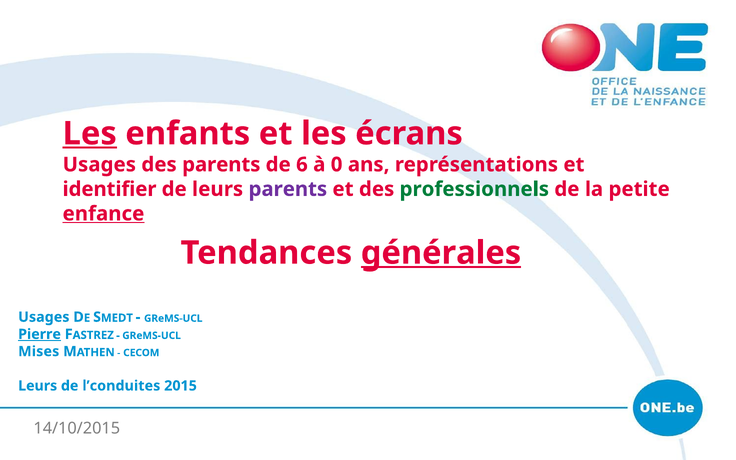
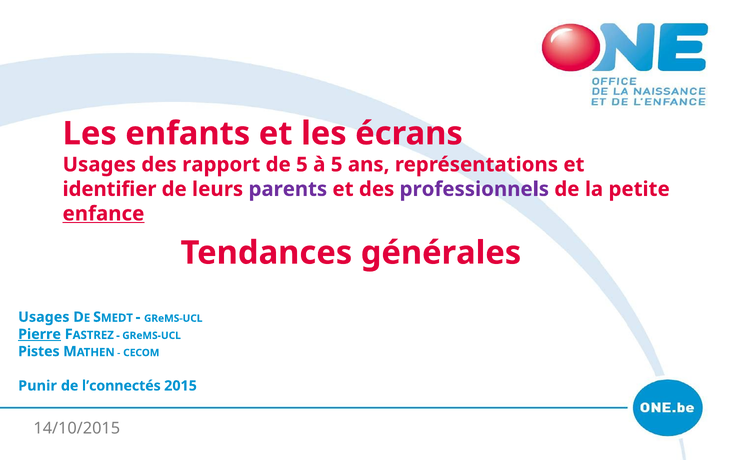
Les at (90, 134) underline: present -> none
des parents: parents -> rapport
de 6: 6 -> 5
à 0: 0 -> 5
professionnels colour: green -> purple
générales underline: present -> none
Mises: Mises -> Pistes
Leurs at (38, 386): Leurs -> Punir
l’conduites: l’conduites -> l’connectés
